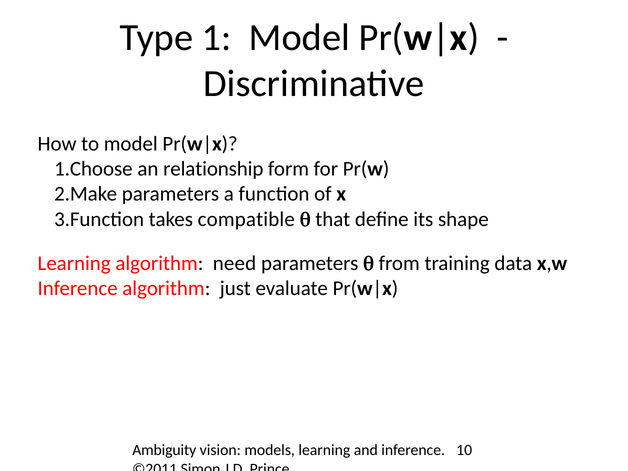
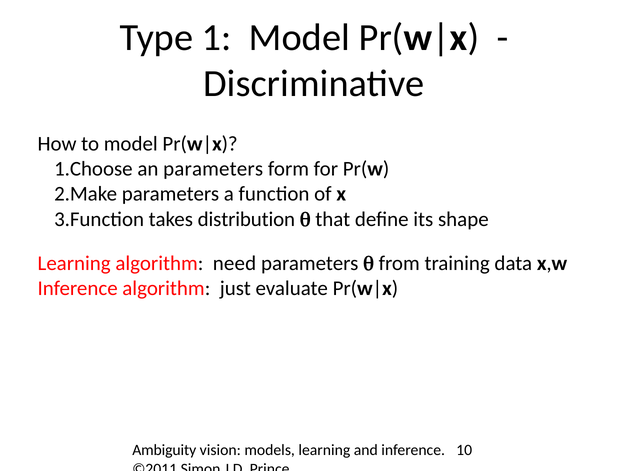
an relationship: relationship -> parameters
compatible: compatible -> distribution
